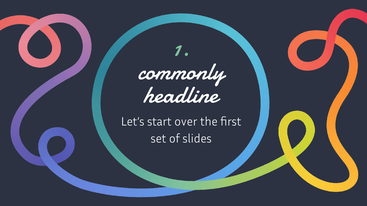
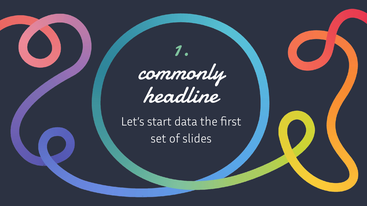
over: over -> data
